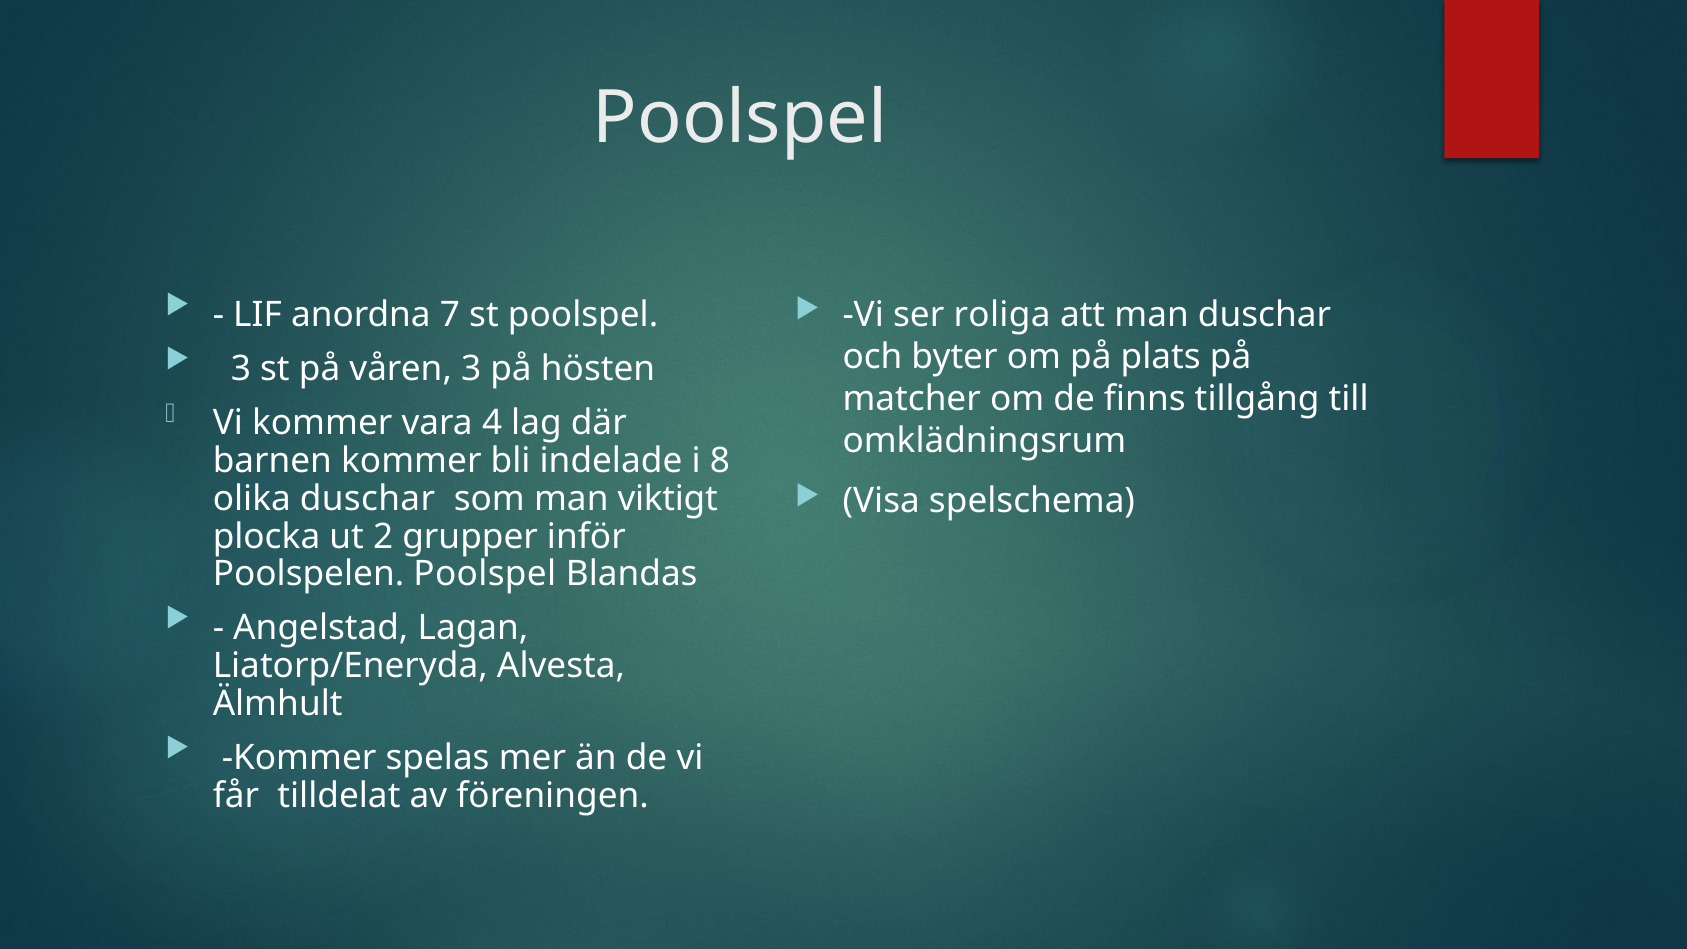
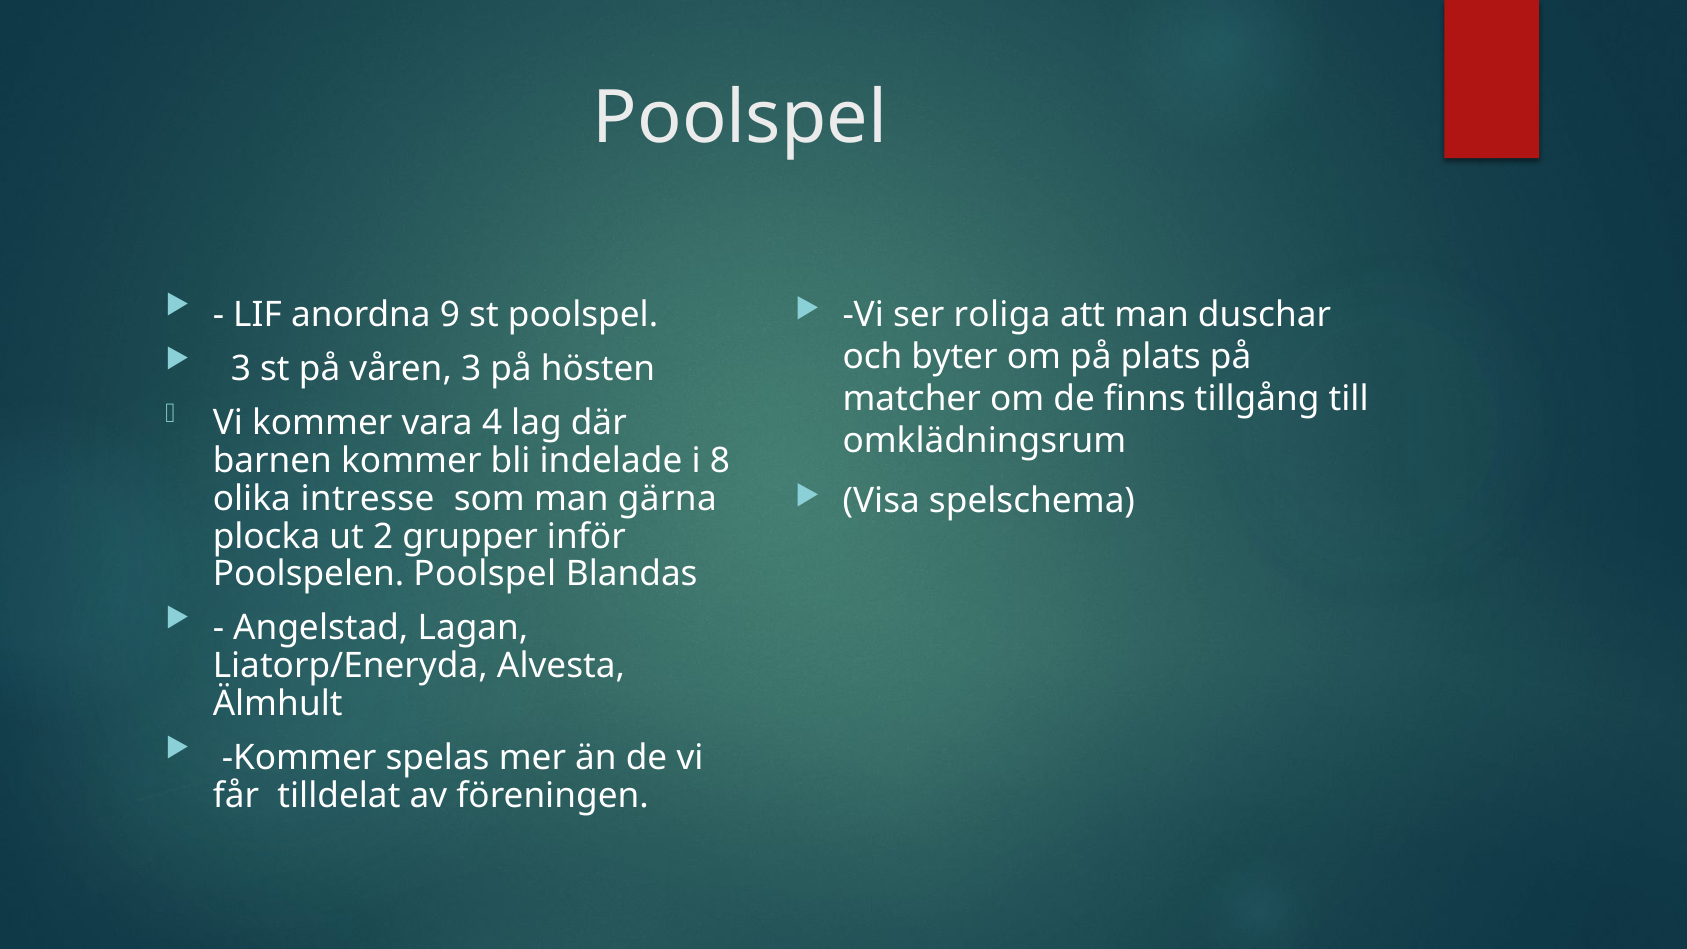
7: 7 -> 9
olika duschar: duschar -> intresse
viktigt: viktigt -> gärna
